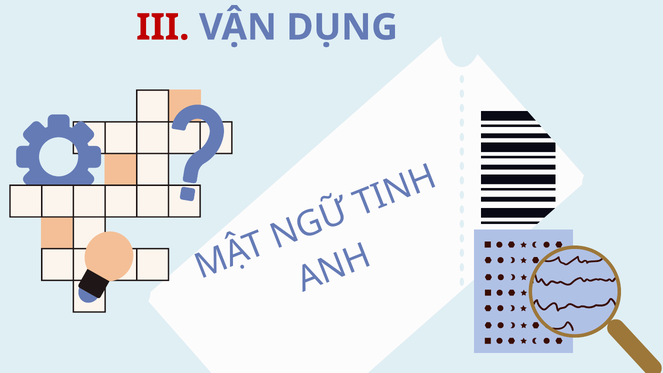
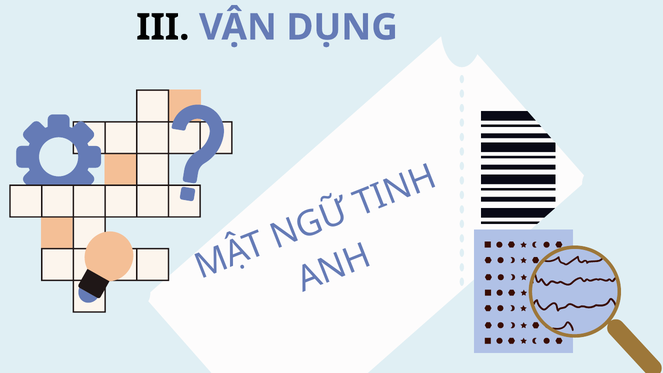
III colour: red -> black
